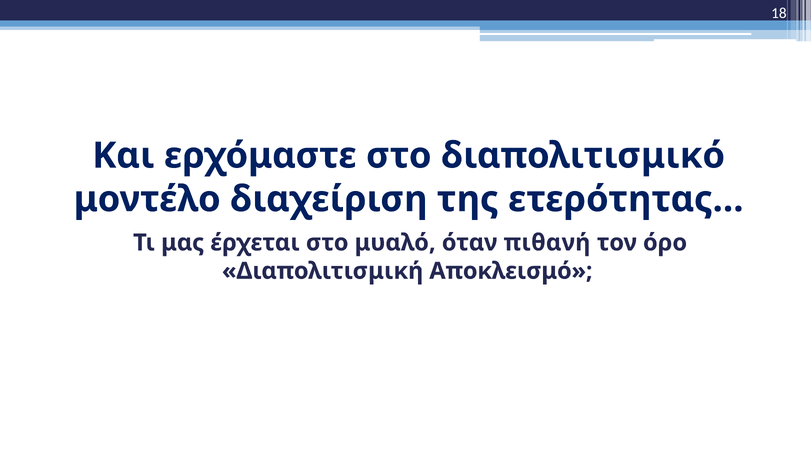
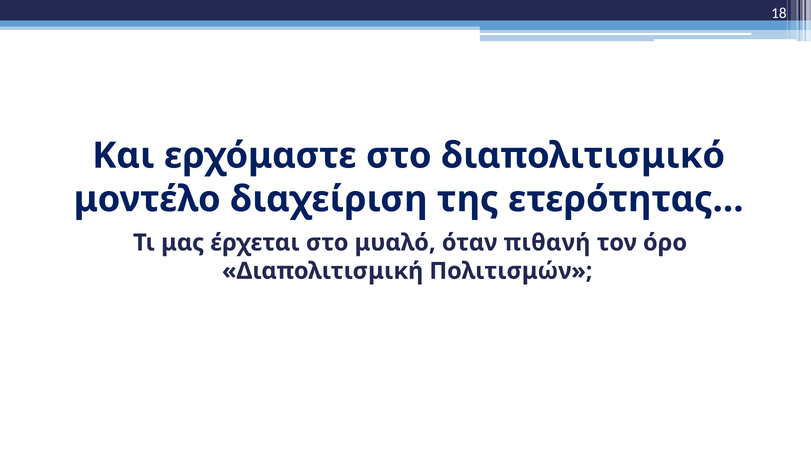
Αποκλεισμό: Αποκλεισμό -> Πολιτισμών
